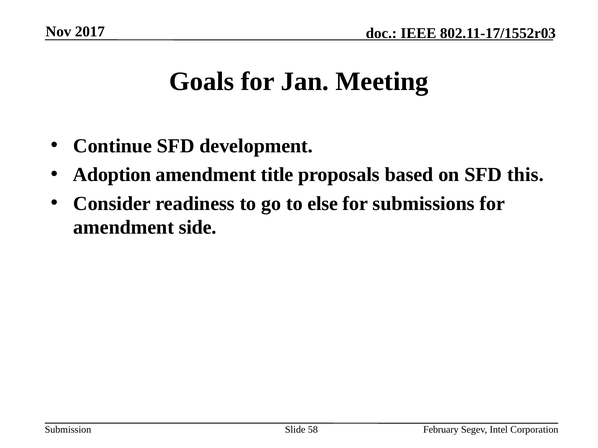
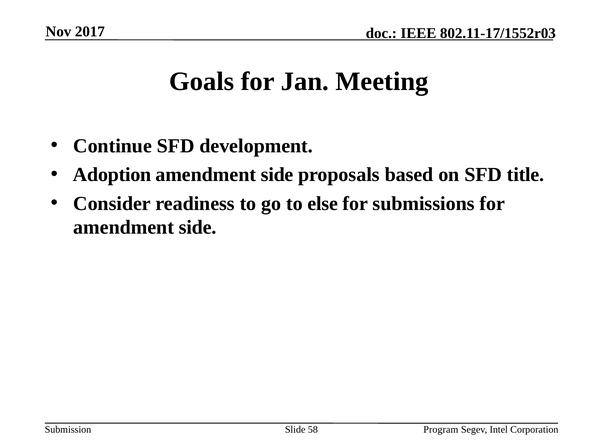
title at (277, 175): title -> side
this: this -> title
February: February -> Program
